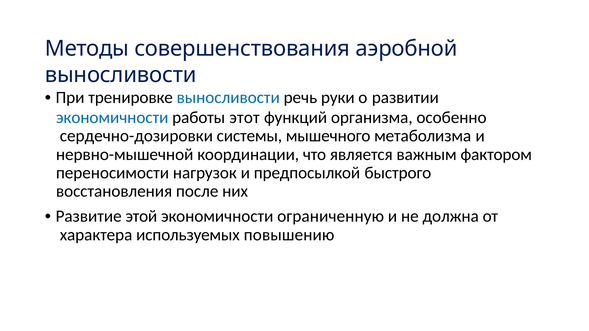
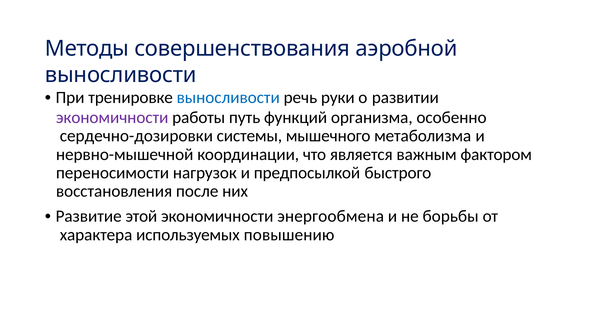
экономичности at (112, 118) colour: blue -> purple
этот: этот -> путь
ограниченную: ограниченную -> энергообмена
должна: должна -> борьбы
